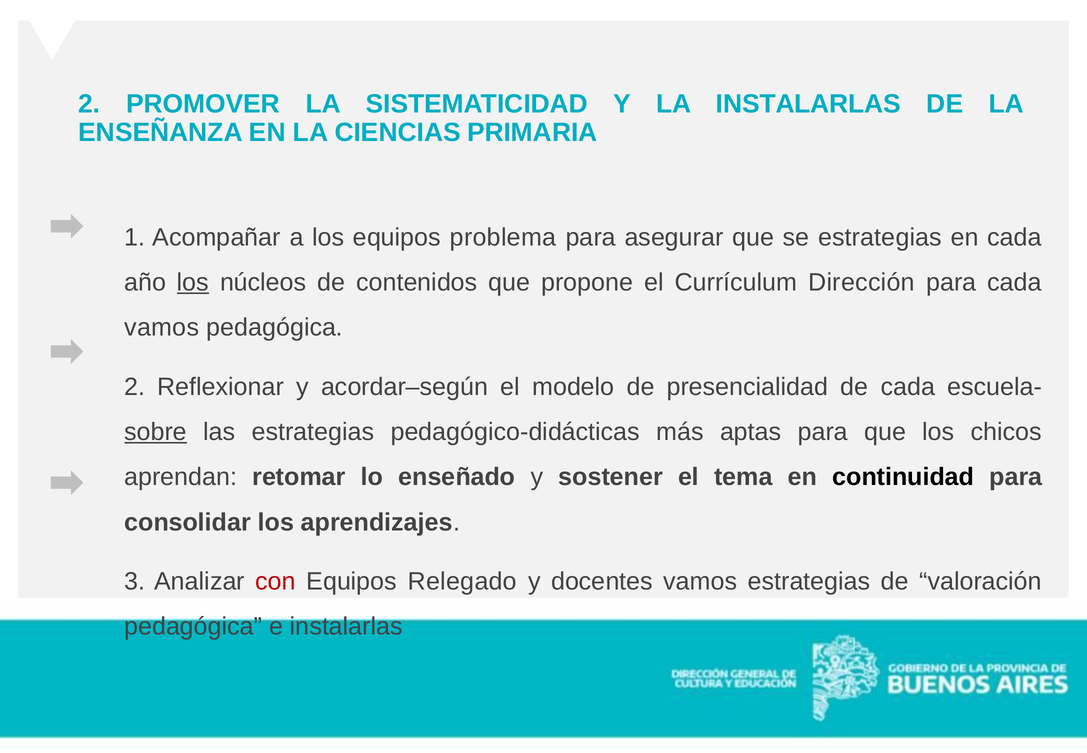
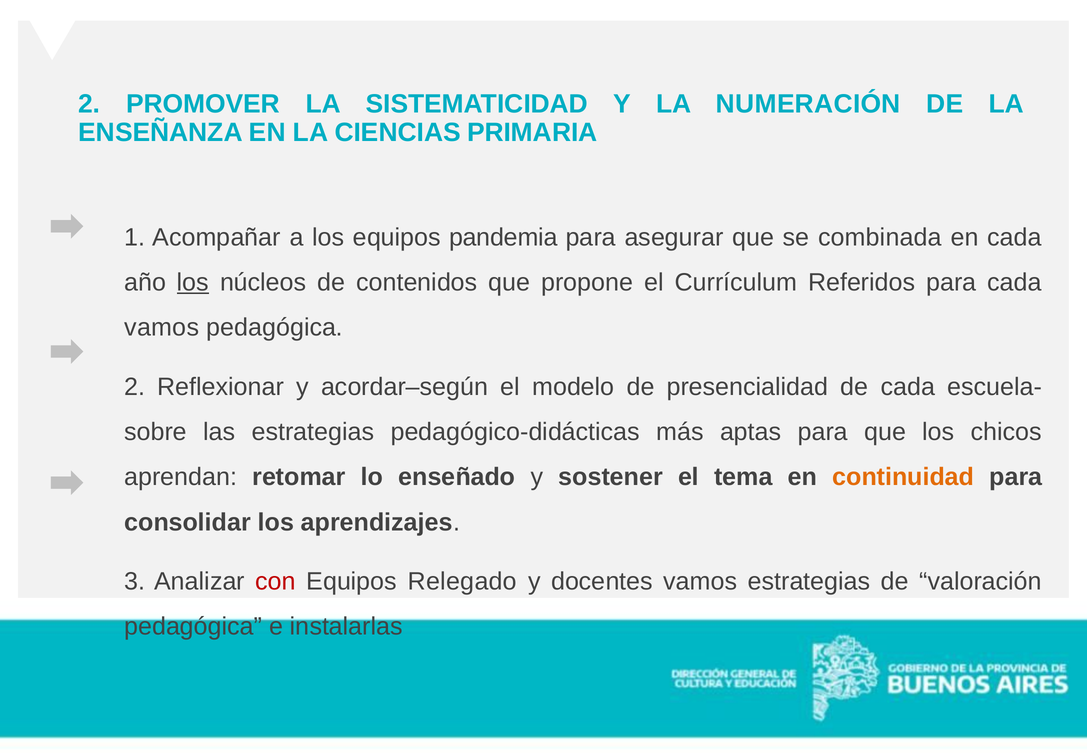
LA INSTALARLAS: INSTALARLAS -> NUMERACIÓN
problema: problema -> pandemia
se estrategias: estrategias -> combinada
Dirección: Dirección -> Referidos
sobre underline: present -> none
continuidad colour: black -> orange
